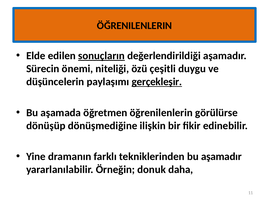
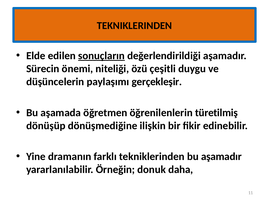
ÖĞRENILENLERIN at (135, 26): ÖĞRENILENLERIN -> TEKNIKLERINDEN
gerçekleşir underline: present -> none
görülürse: görülürse -> türetilmiş
